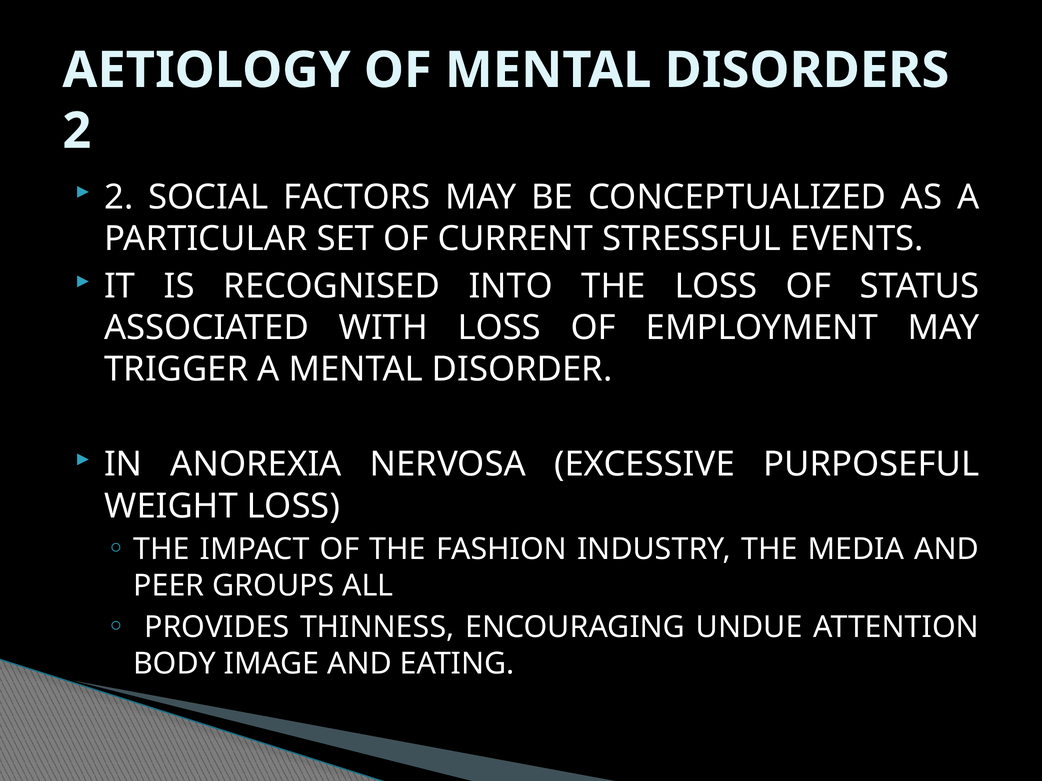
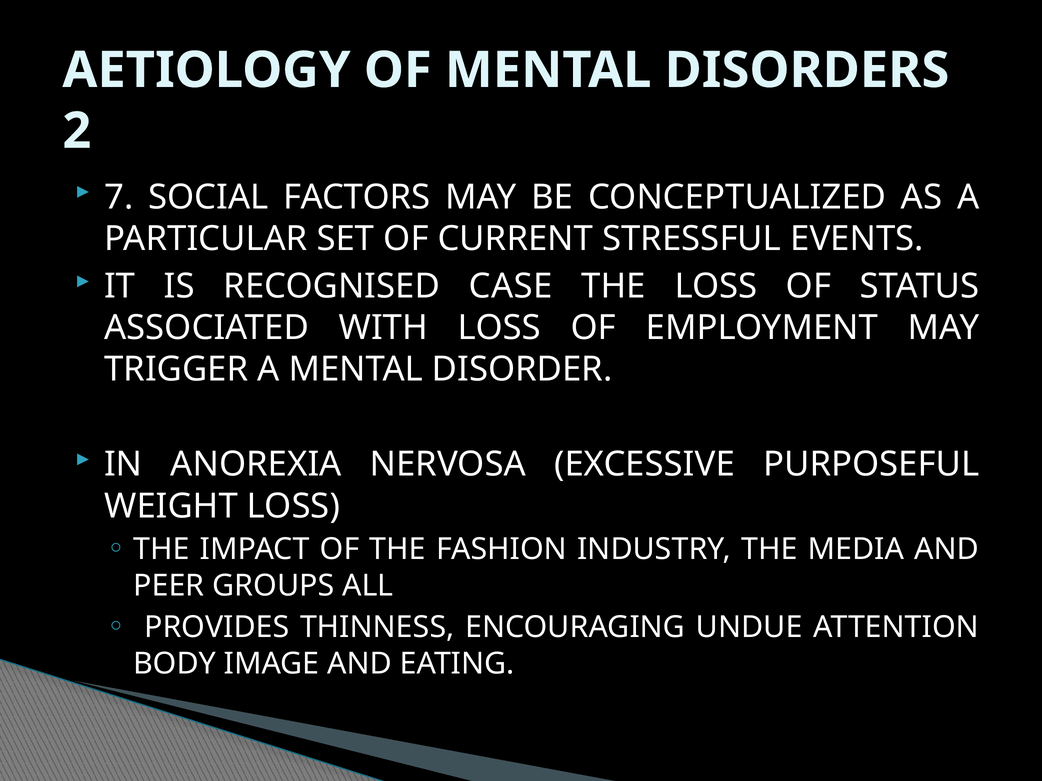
2 at (119, 197): 2 -> 7
INTO: INTO -> CASE
